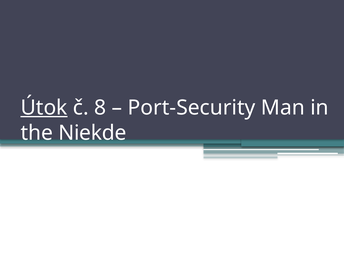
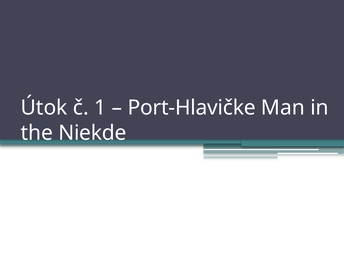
Útok underline: present -> none
8: 8 -> 1
Port-Security: Port-Security -> Port-Hlavičke
